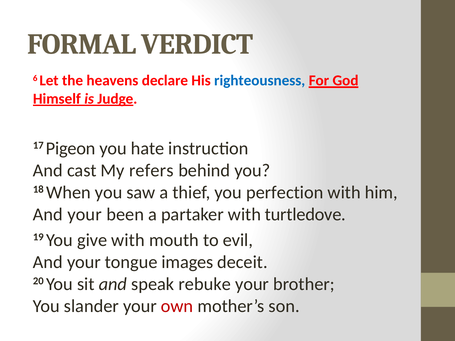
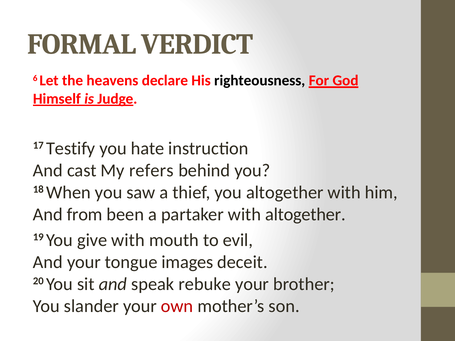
righteousness colour: blue -> black
Pigeon: Pigeon -> Testify
you perfection: perfection -> altogether
your at (85, 215): your -> from
with turtledove: turtledove -> altogether
